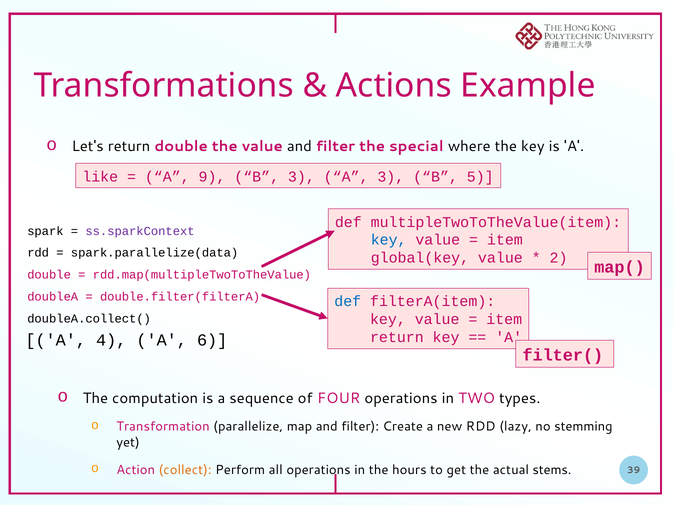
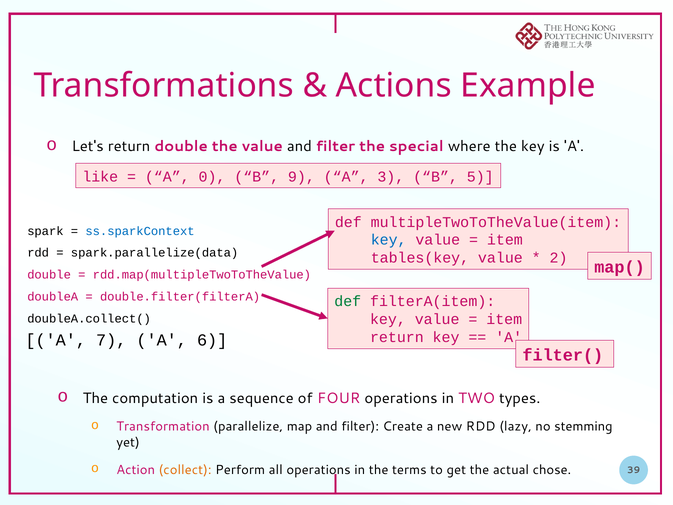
9: 9 -> 0
B 3: 3 -> 9
ss.sparkContext colour: purple -> blue
global(key: global(key -> tables(key
def at (348, 301) colour: blue -> green
4: 4 -> 7
hours: hours -> terms
stems: stems -> chose
